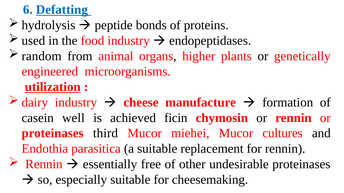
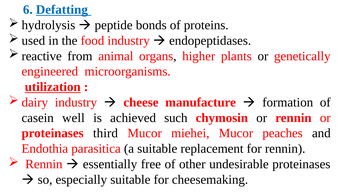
random: random -> reactive
ficin: ficin -> such
cultures: cultures -> peaches
